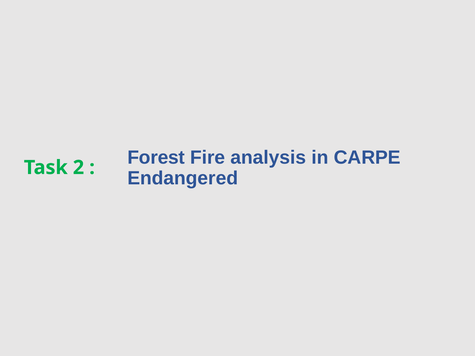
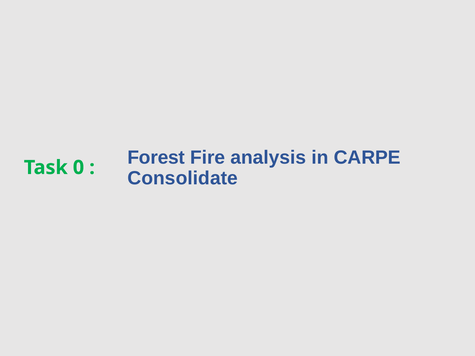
2: 2 -> 0
Endangered: Endangered -> Consolidate
